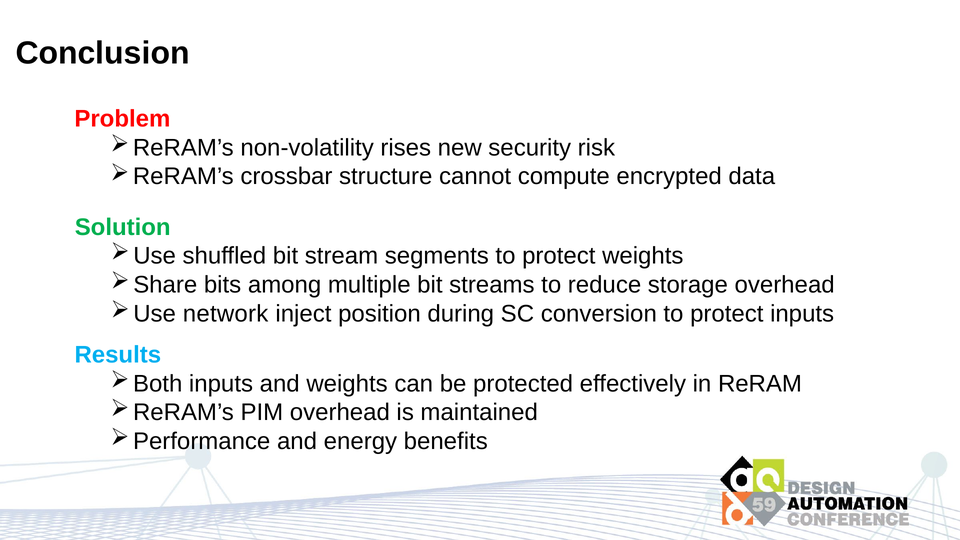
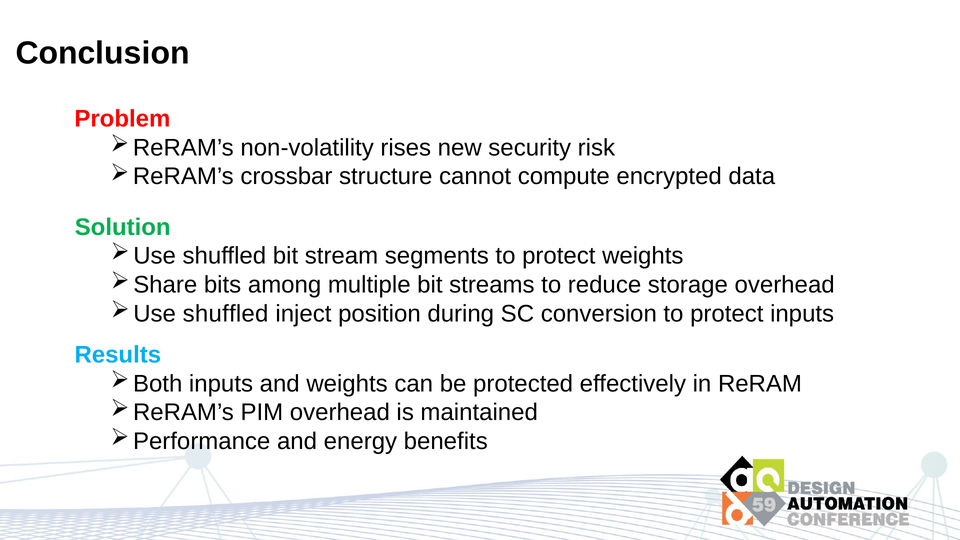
network at (226, 314): network -> shuffled
